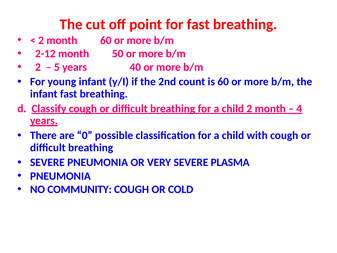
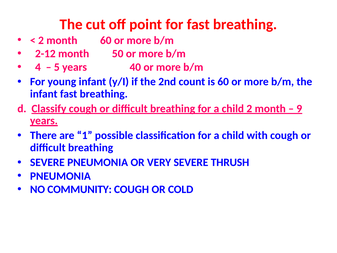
2 at (38, 67): 2 -> 4
4: 4 -> 9
0: 0 -> 1
PLASMA: PLASMA -> THRUSH
